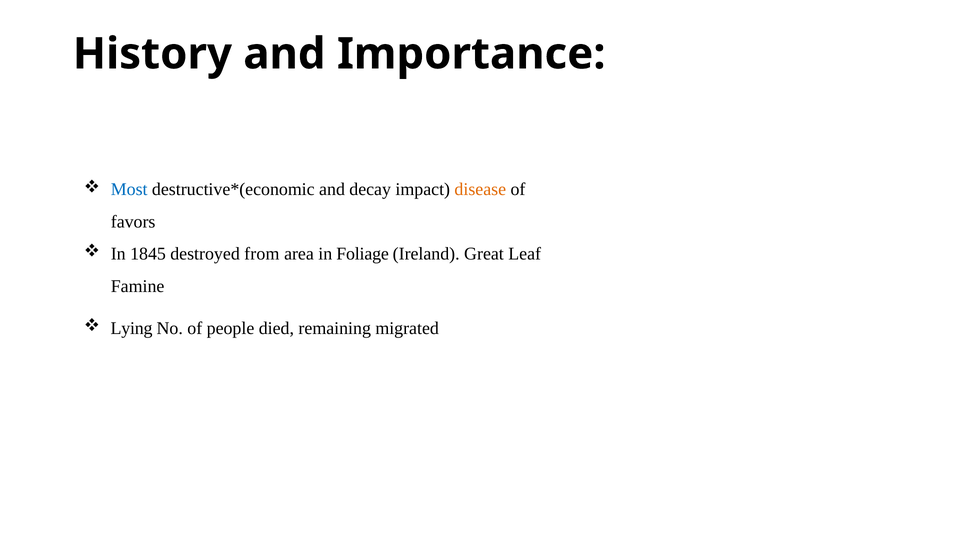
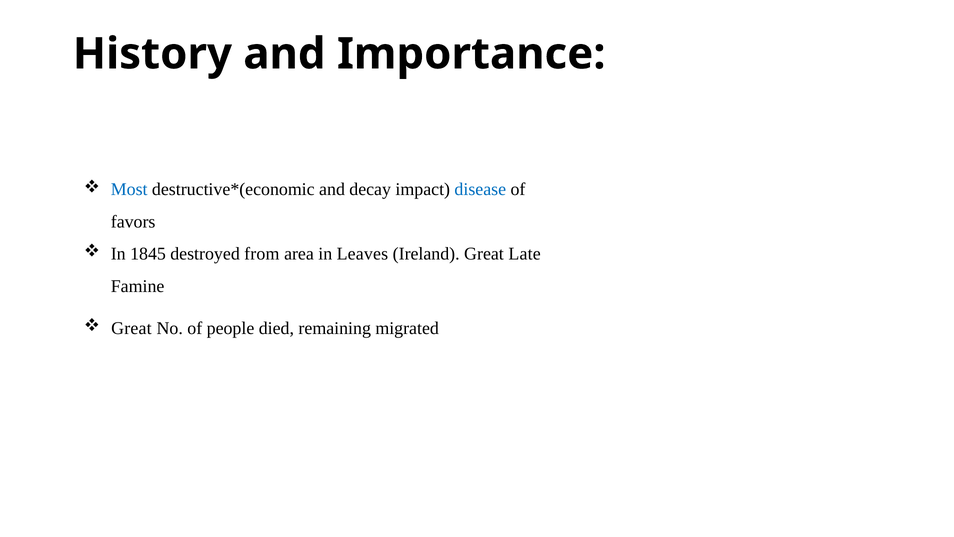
disease colour: orange -> blue
Foliage: Foliage -> Leaves
Leaf: Leaf -> Late
Lying at (132, 328): Lying -> Great
